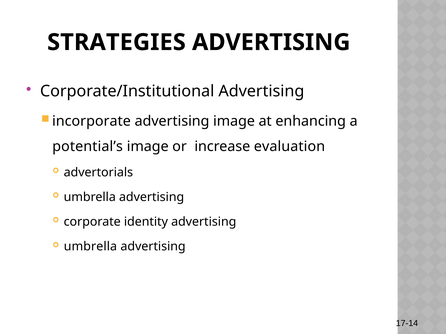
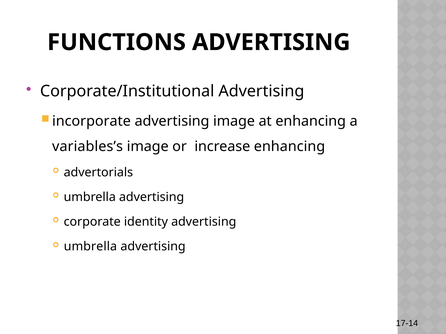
STRATEGIES: STRATEGIES -> FUNCTIONS
potential’s: potential’s -> variables’s
increase evaluation: evaluation -> enhancing
